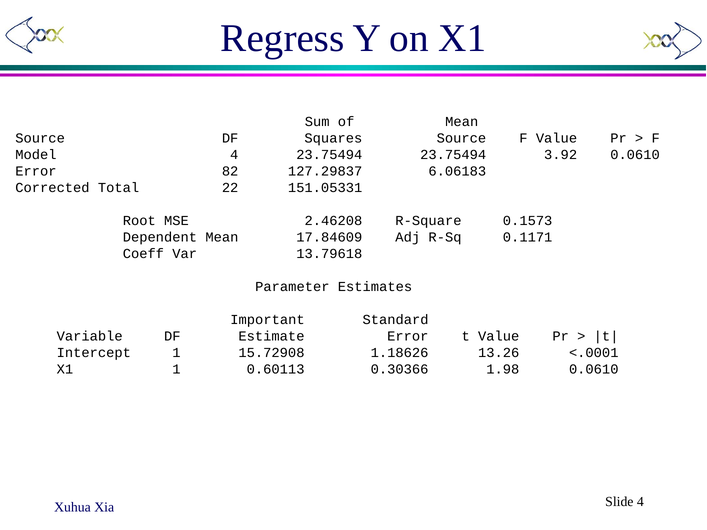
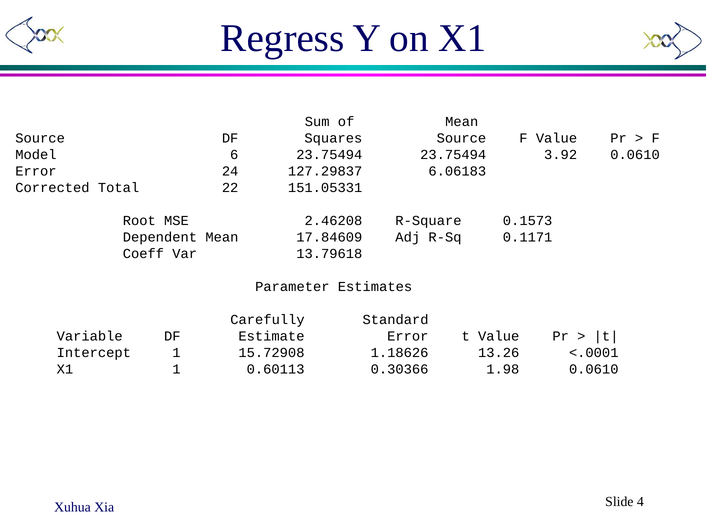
Model 4: 4 -> 6
82: 82 -> 24
Important: Important -> Carefully
